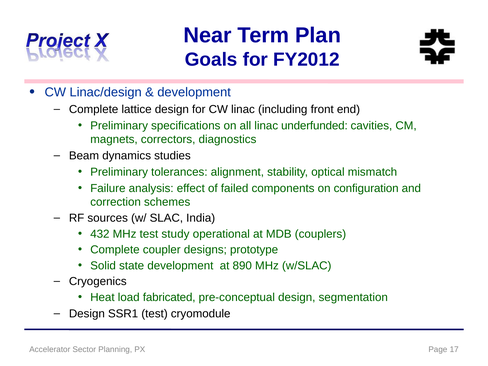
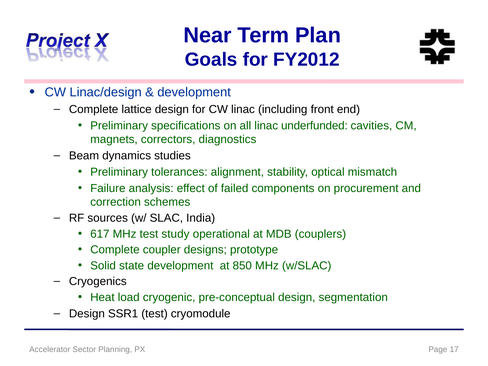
configuration: configuration -> procurement
432: 432 -> 617
890: 890 -> 850
fabricated: fabricated -> cryogenic
